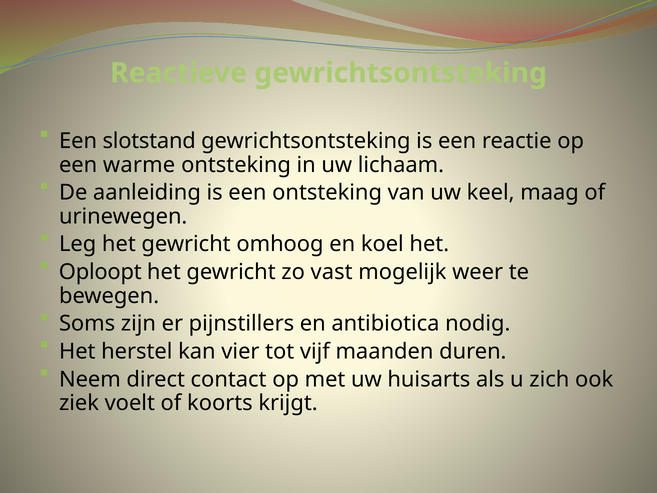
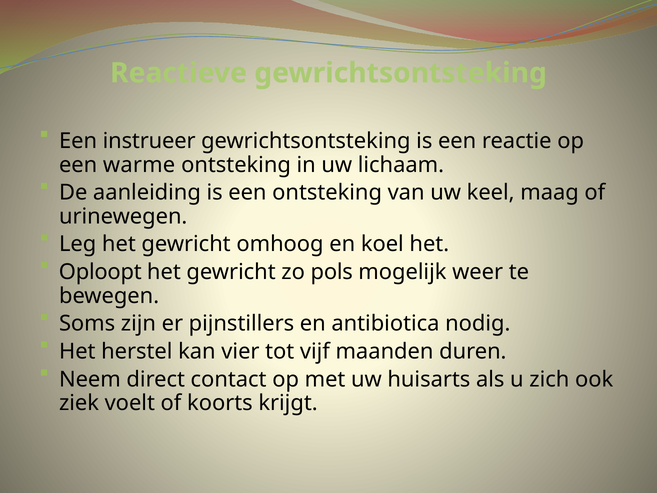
slotstand: slotstand -> instrueer
vast: vast -> pols
